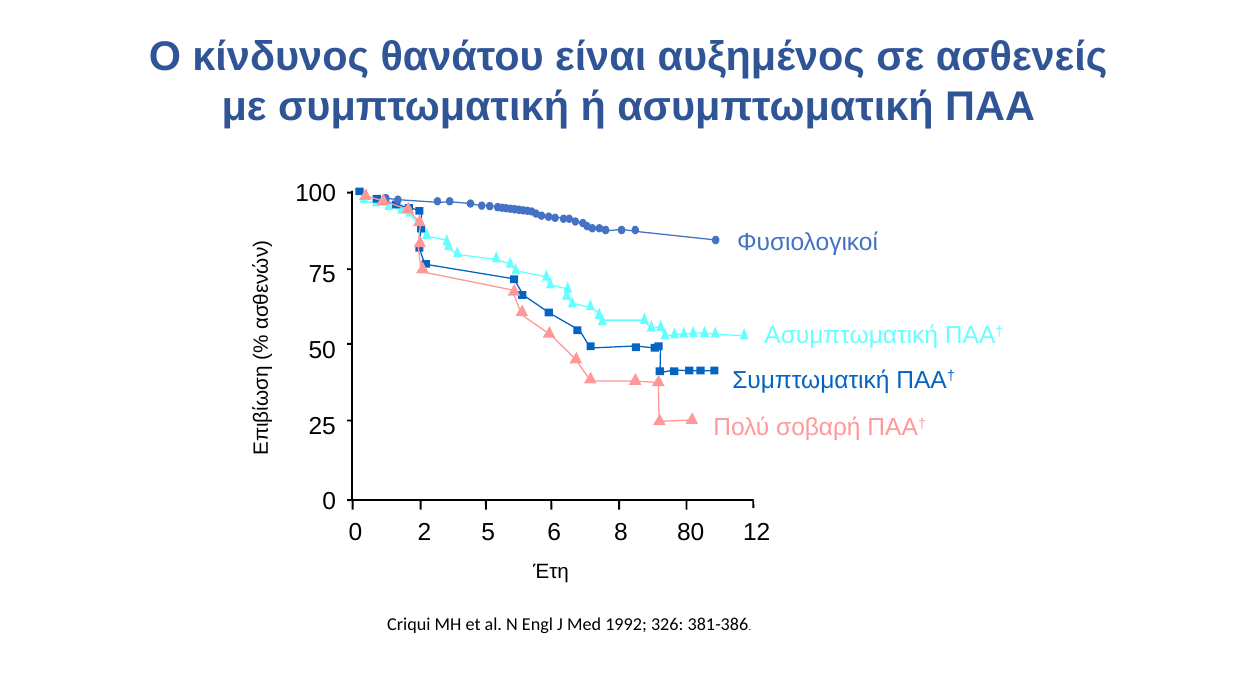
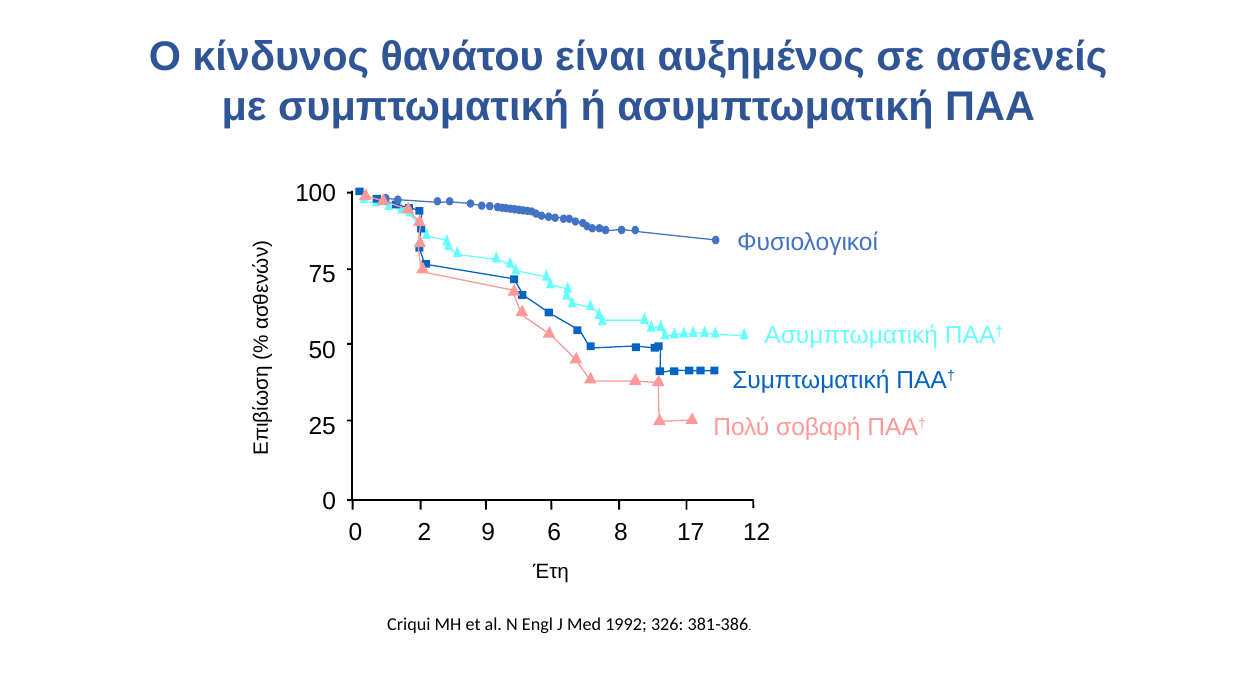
5: 5 -> 9
80: 80 -> 17
